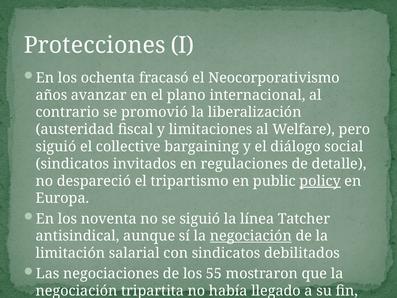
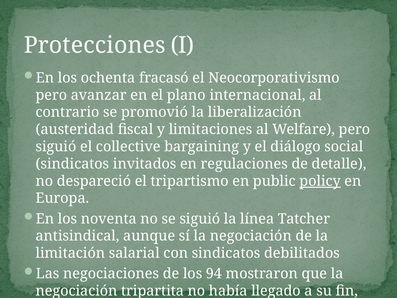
años at (51, 95): años -> pero
negociación at (251, 236) underline: present -> none
55: 55 -> 94
